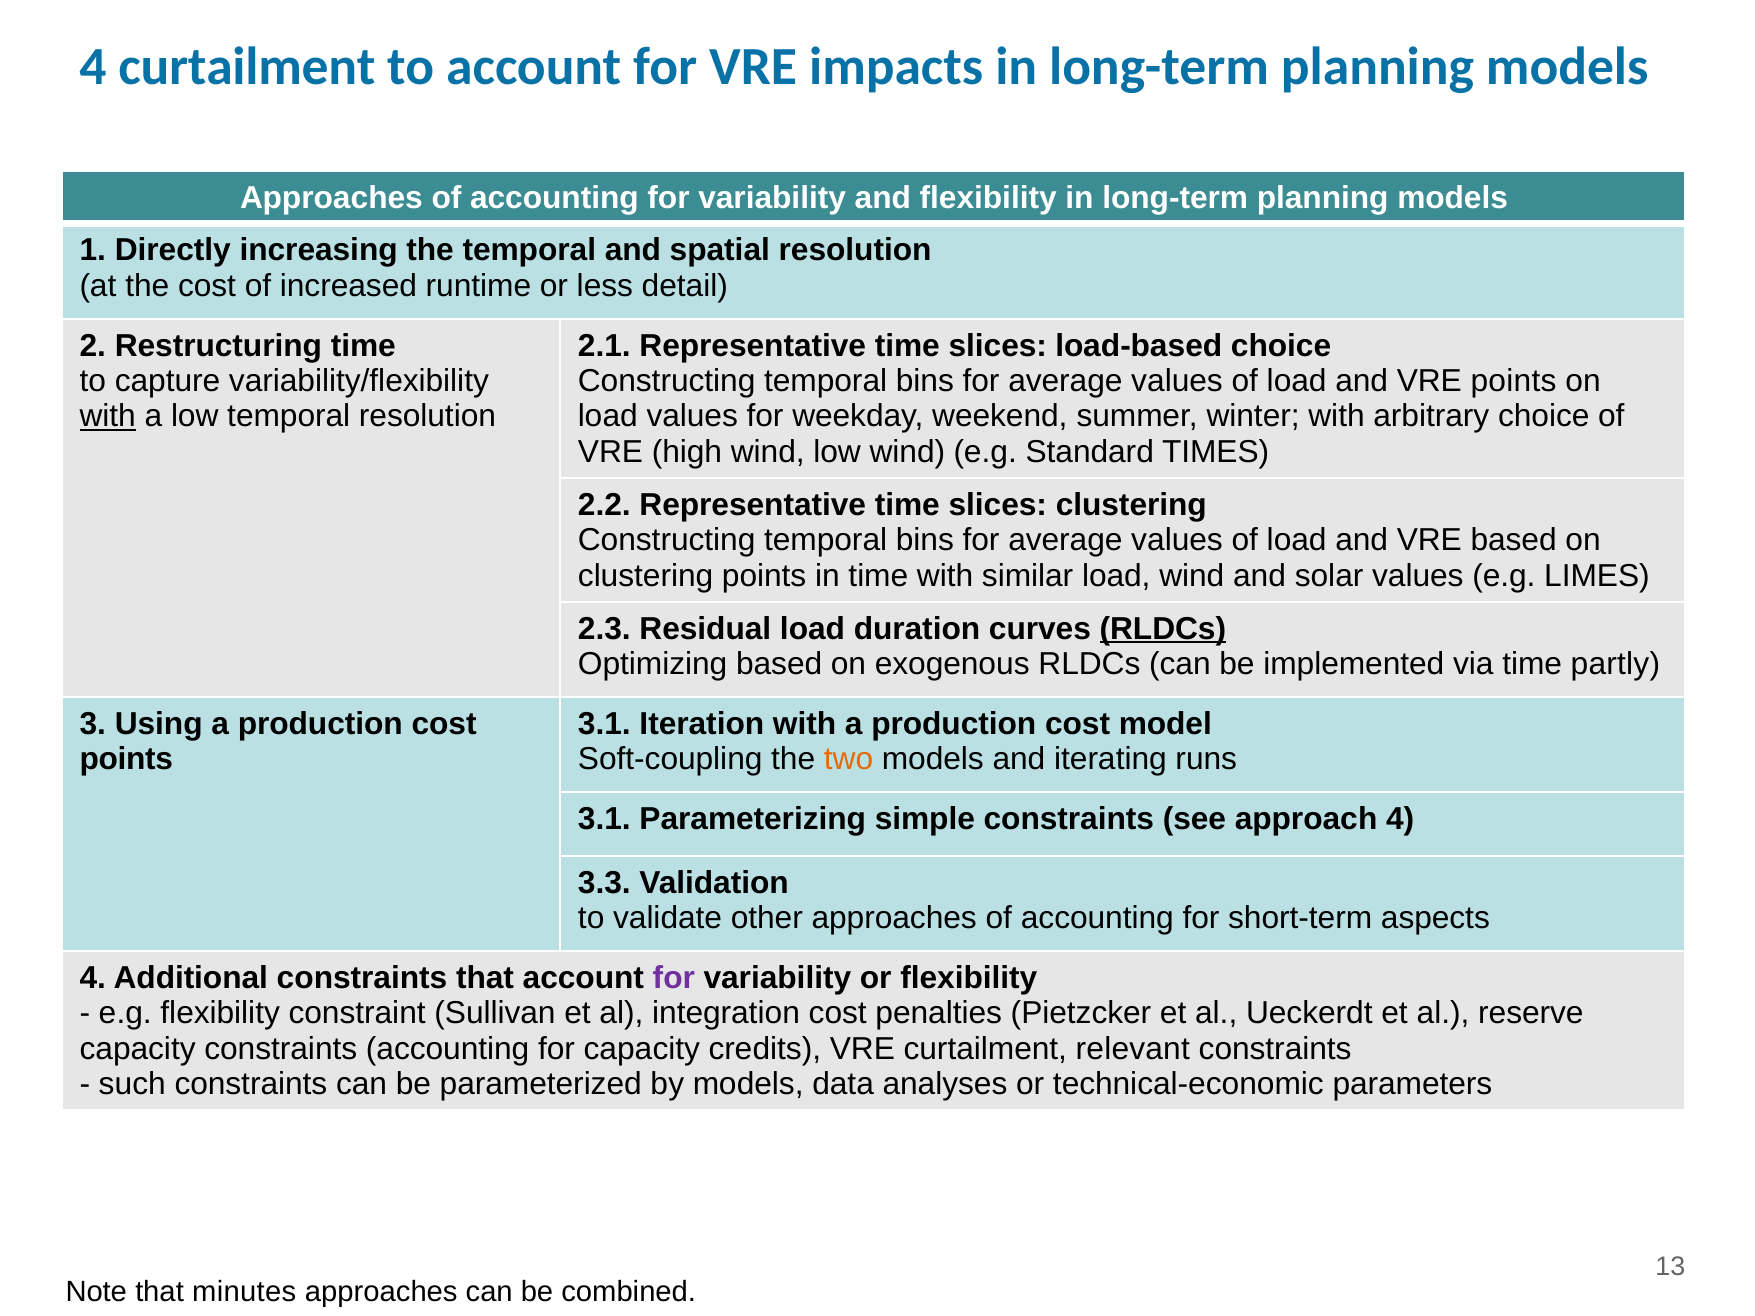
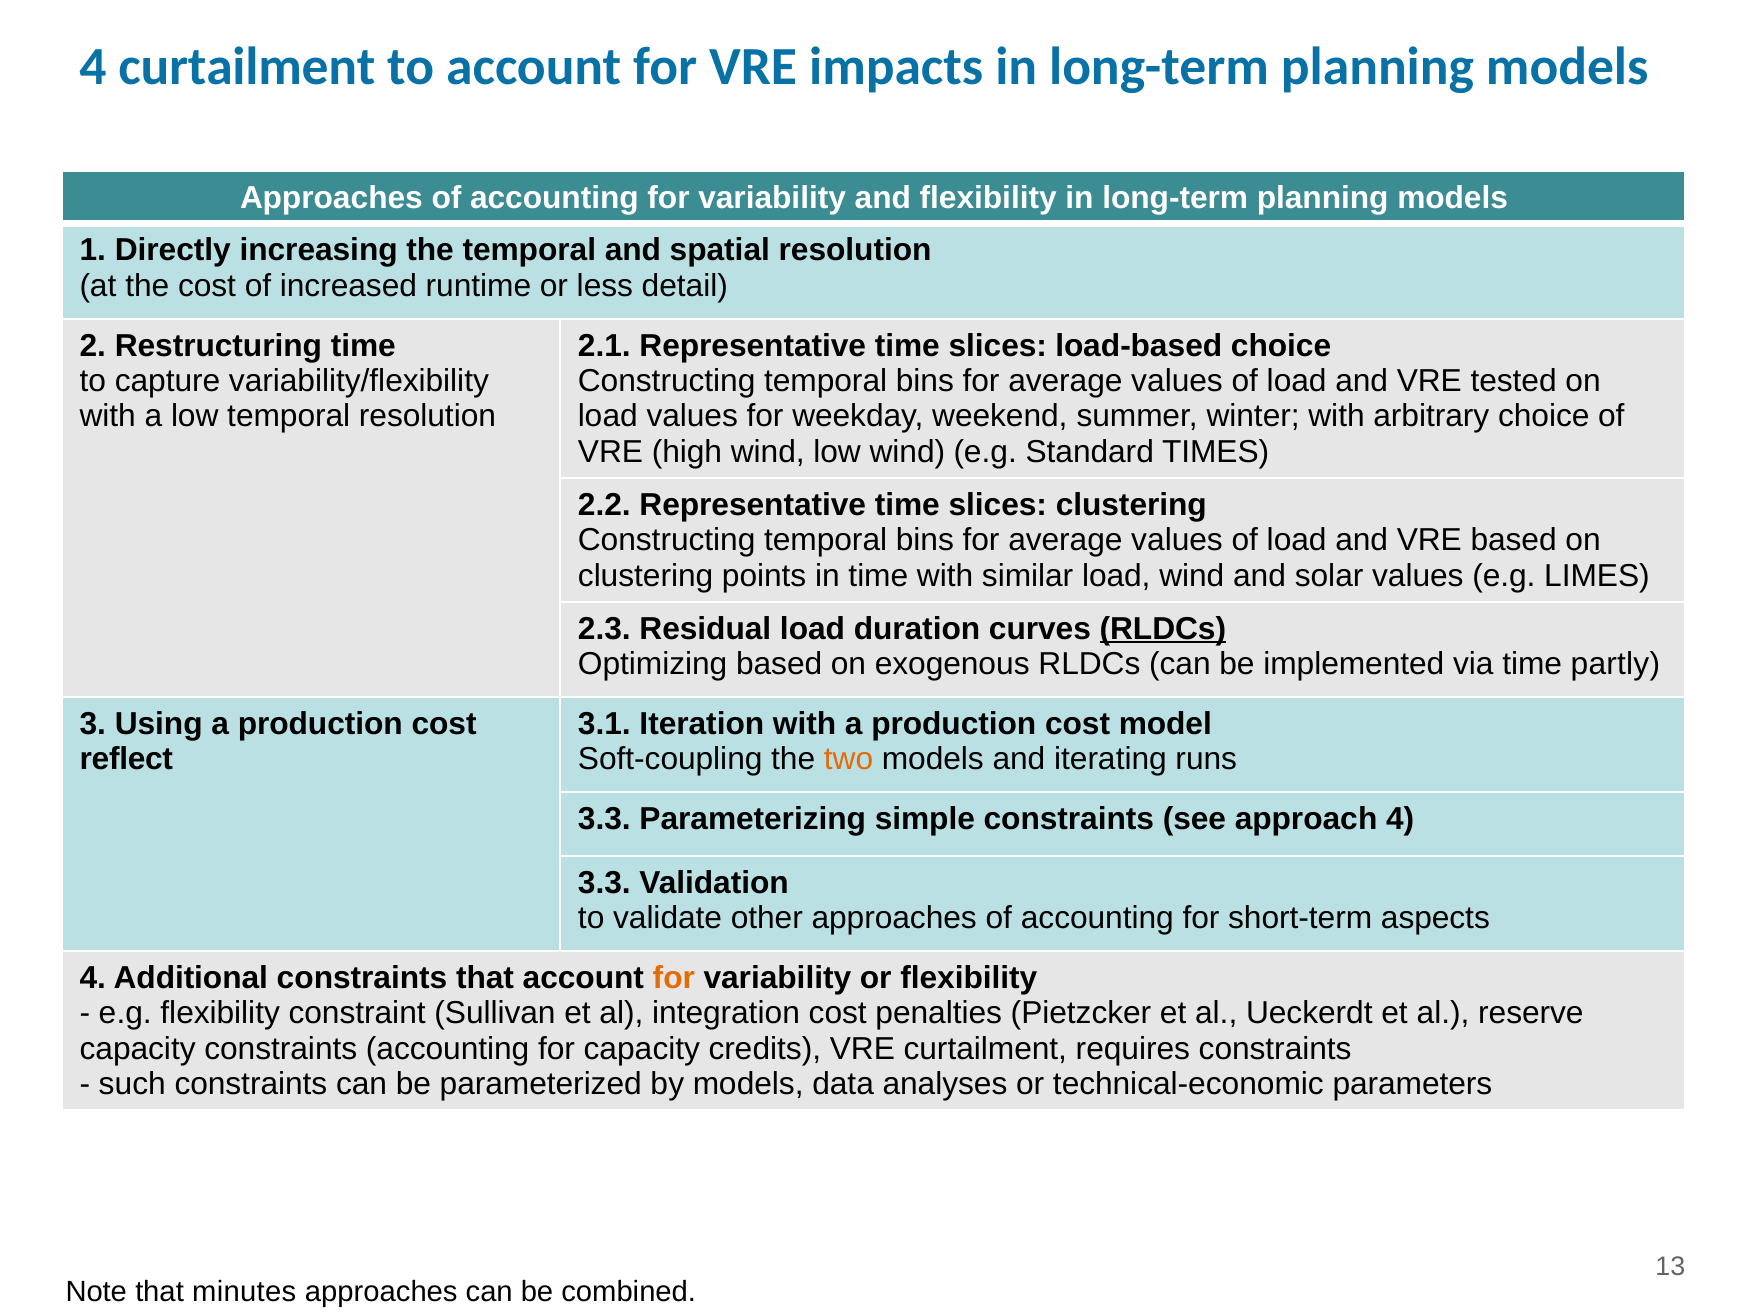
VRE points: points -> tested
with at (108, 417) underline: present -> none
points at (126, 759): points -> reflect
3.1 at (604, 819): 3.1 -> 3.3
for at (674, 978) colour: purple -> orange
relevant: relevant -> requires
